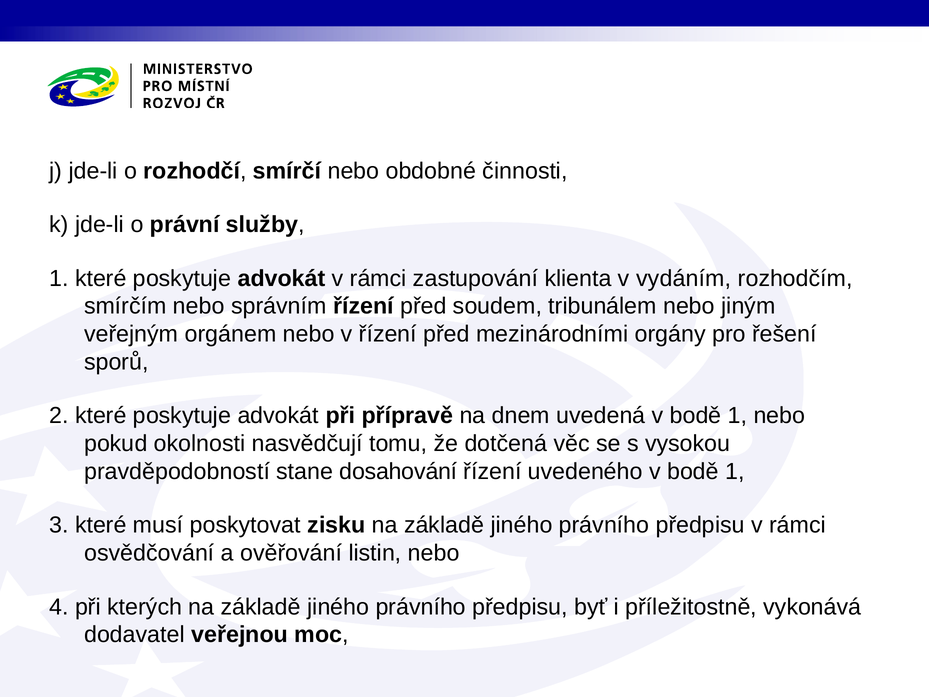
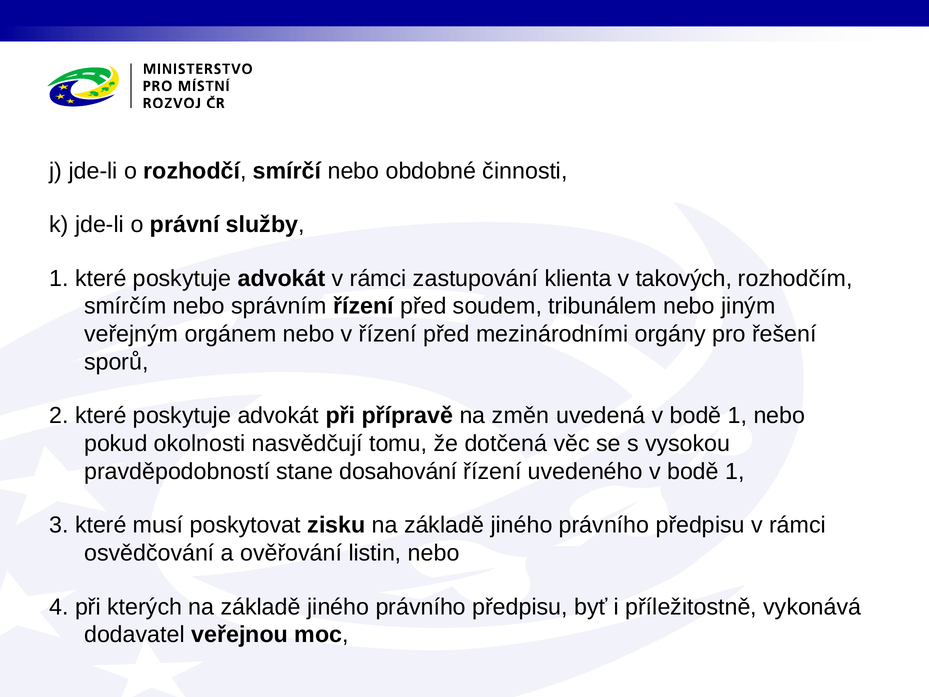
vydáním: vydáním -> takových
dnem: dnem -> změn
